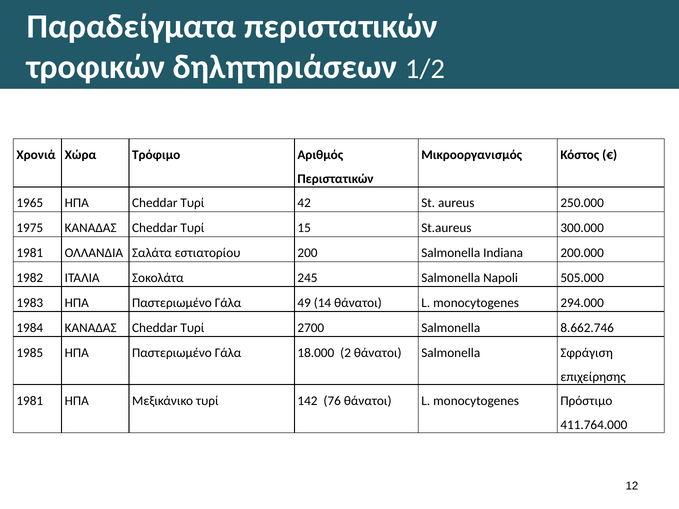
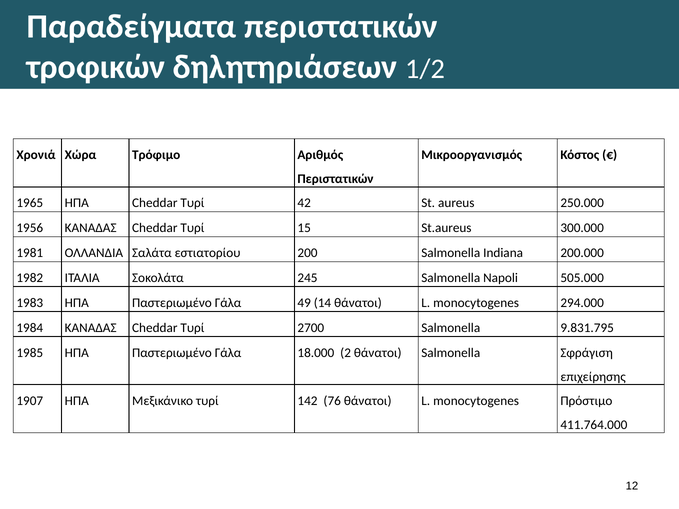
1975: 1975 -> 1956
8.662.746: 8.662.746 -> 9.831.795
1981 at (30, 401): 1981 -> 1907
